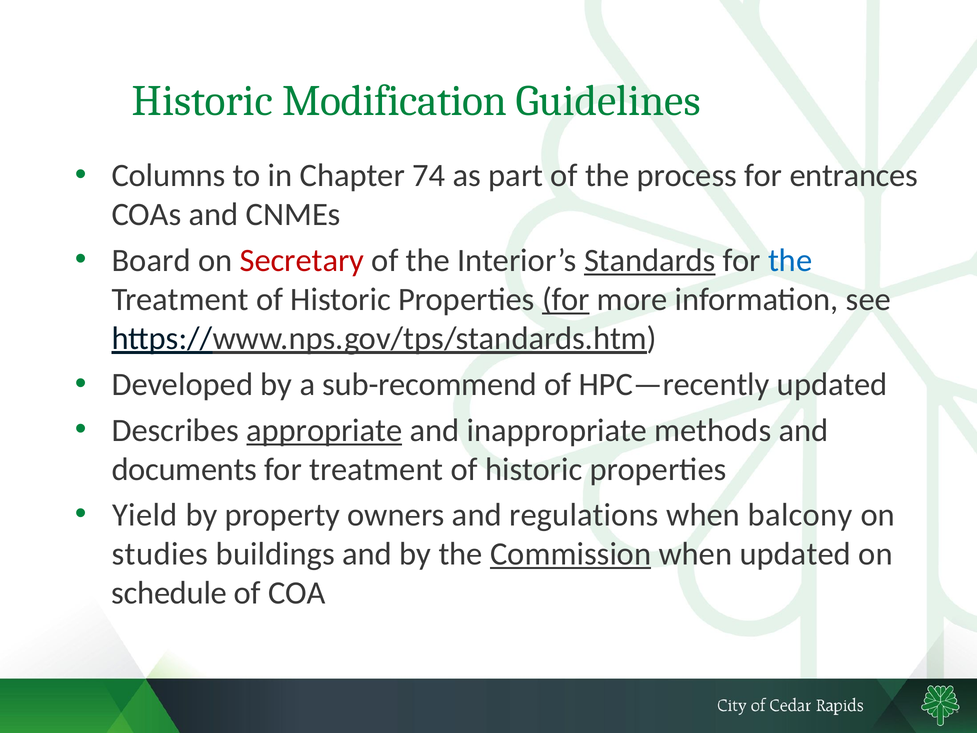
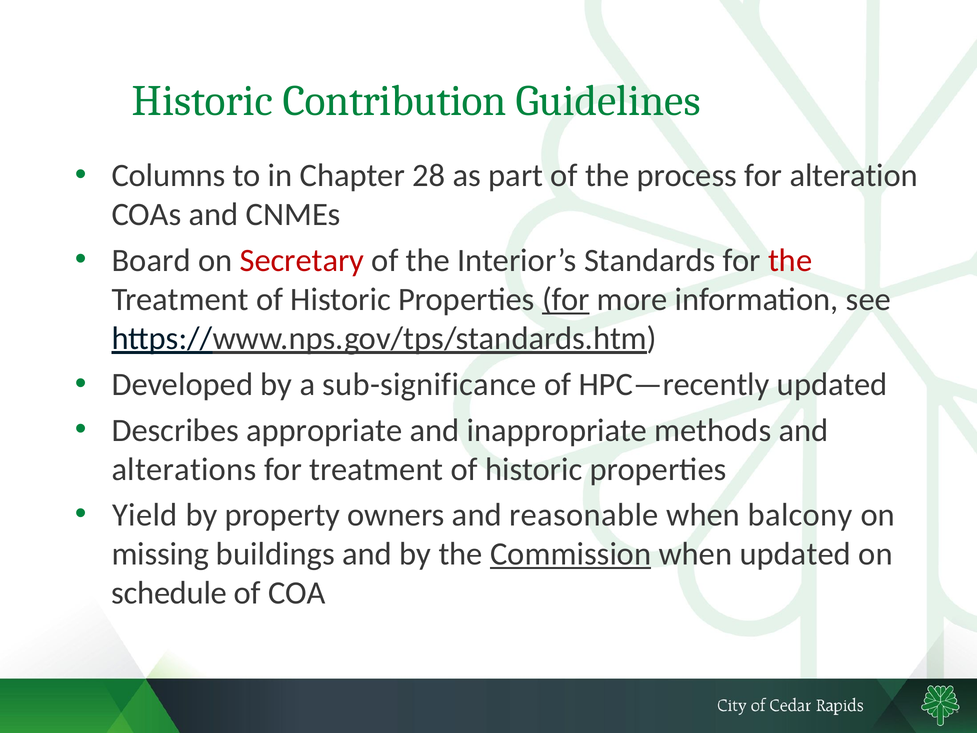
Modification: Modification -> Contribution
74: 74 -> 28
entrances: entrances -> alteration
Standards underline: present -> none
the at (790, 260) colour: blue -> red
sub-recommend: sub-recommend -> sub-significance
appropriate underline: present -> none
documents: documents -> alterations
regulations: regulations -> reasonable
studies: studies -> missing
